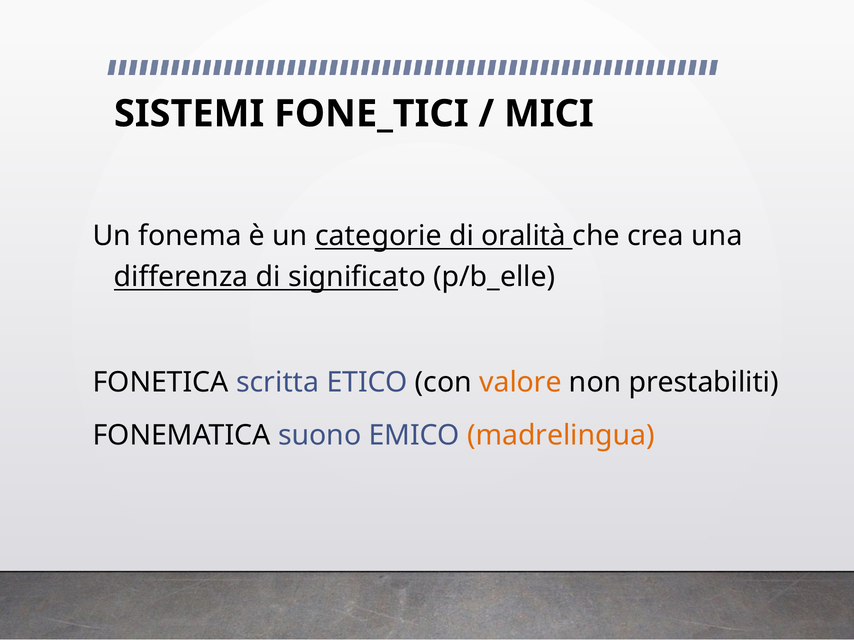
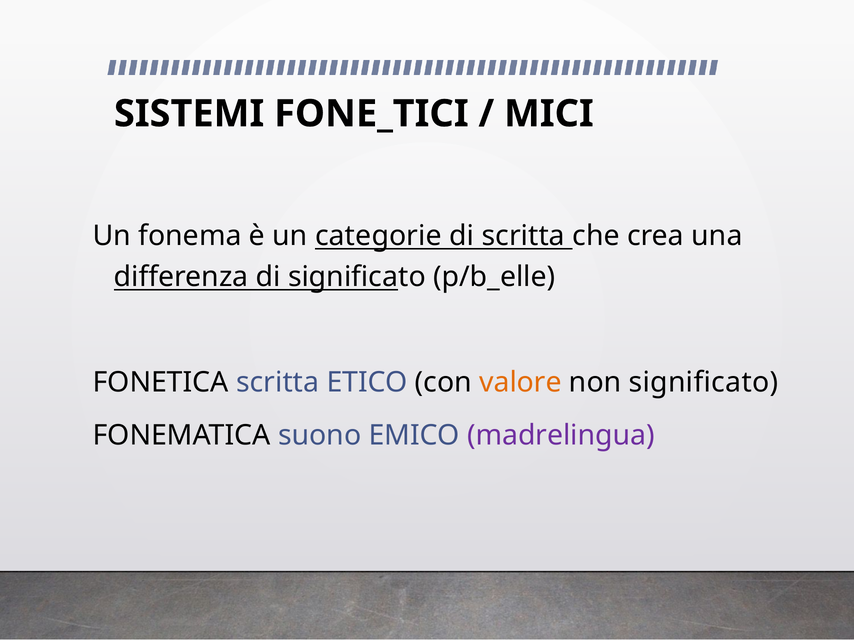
di oralità: oralità -> scritta
non prestabiliti: prestabiliti -> significato
madrelingua colour: orange -> purple
